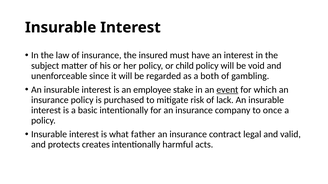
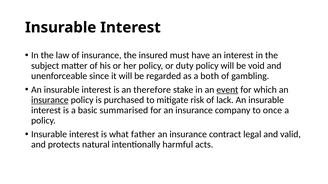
child: child -> duty
employee: employee -> therefore
insurance at (50, 100) underline: none -> present
basic intentionally: intentionally -> summarised
creates: creates -> natural
